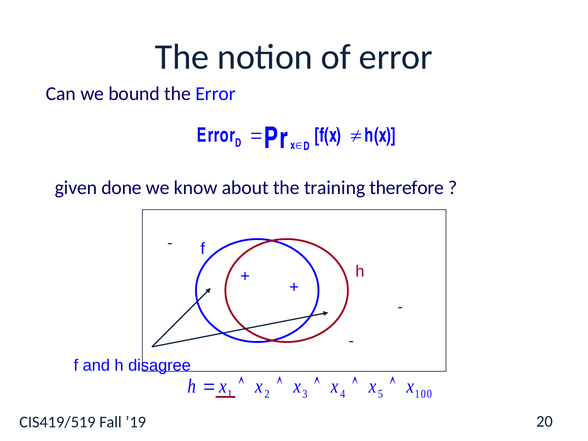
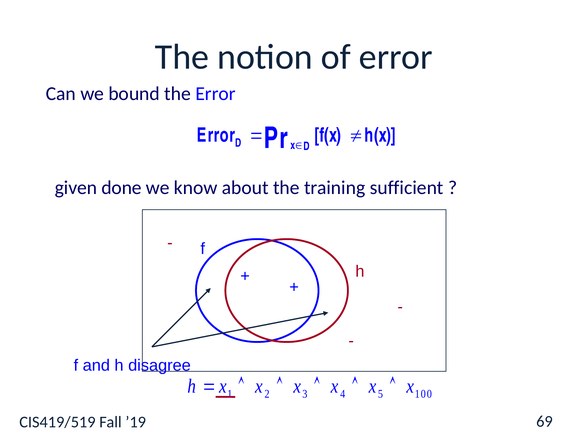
therefore: therefore -> sufficient
20: 20 -> 69
